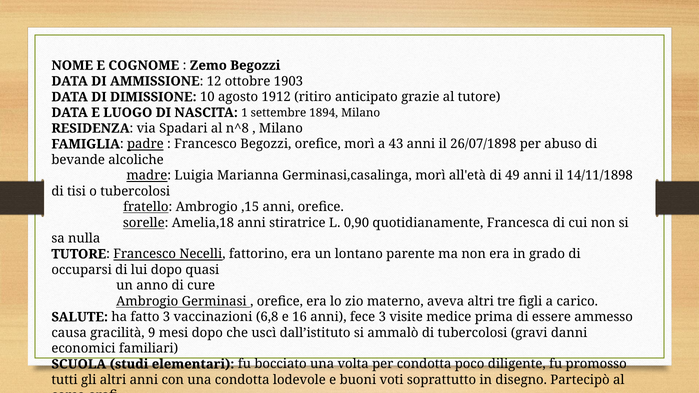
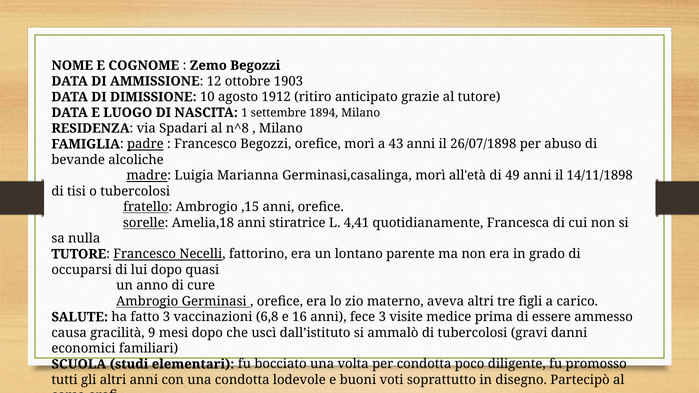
0,90: 0,90 -> 4,41
